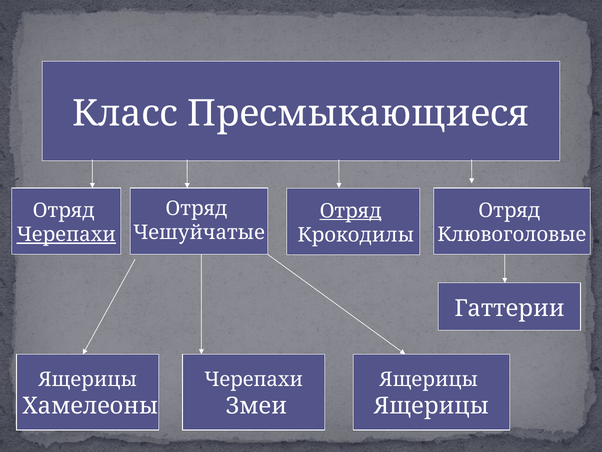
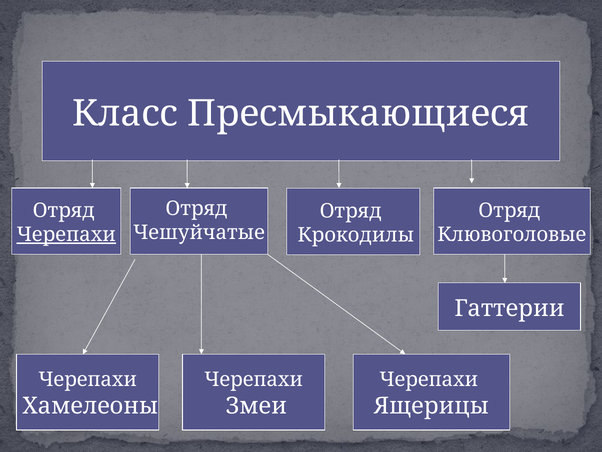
Отряд at (351, 211) underline: present -> none
Ящерицы at (88, 379): Ящерицы -> Черепахи
Ящерицы at (429, 379): Ящерицы -> Черепахи
